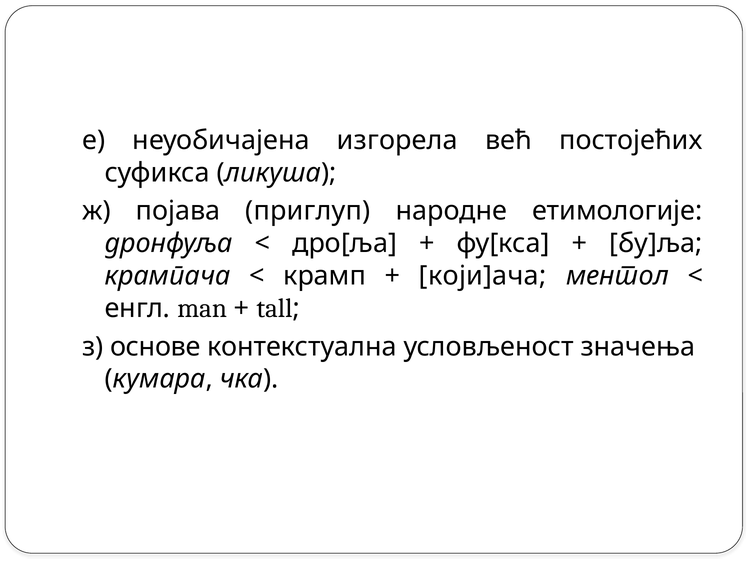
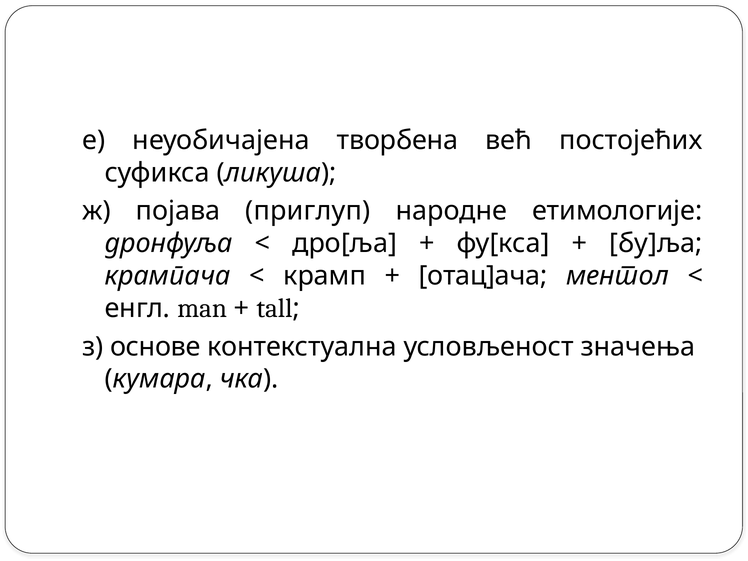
изгорела: изгорела -> творбена
који]ача: који]ача -> отац]ача
